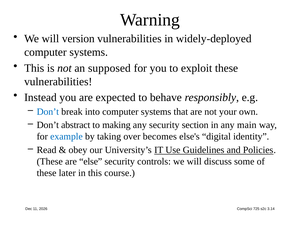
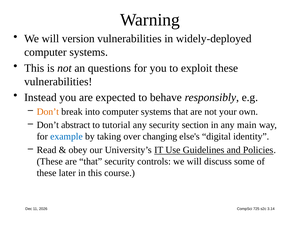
supposed: supposed -> questions
Don’t at (48, 112) colour: blue -> orange
making: making -> tutorial
becomes: becomes -> changing
are else: else -> that
